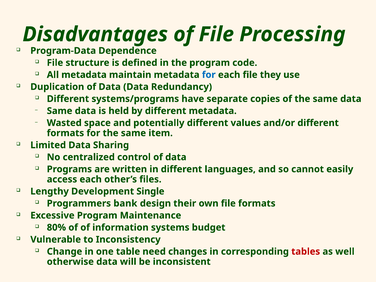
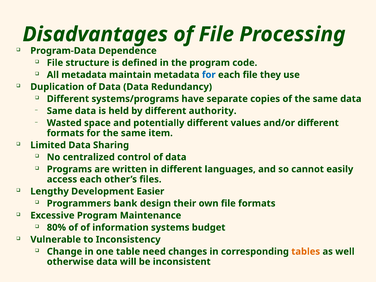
different metadata: metadata -> authority
Single: Single -> Easier
tables colour: red -> orange
